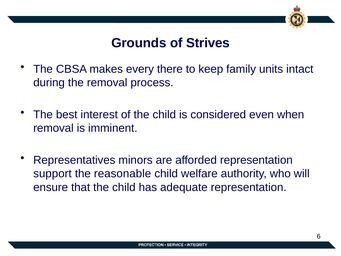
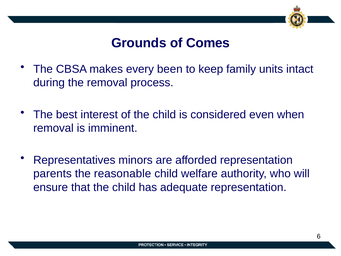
Strives: Strives -> Comes
there: there -> been
support: support -> parents
